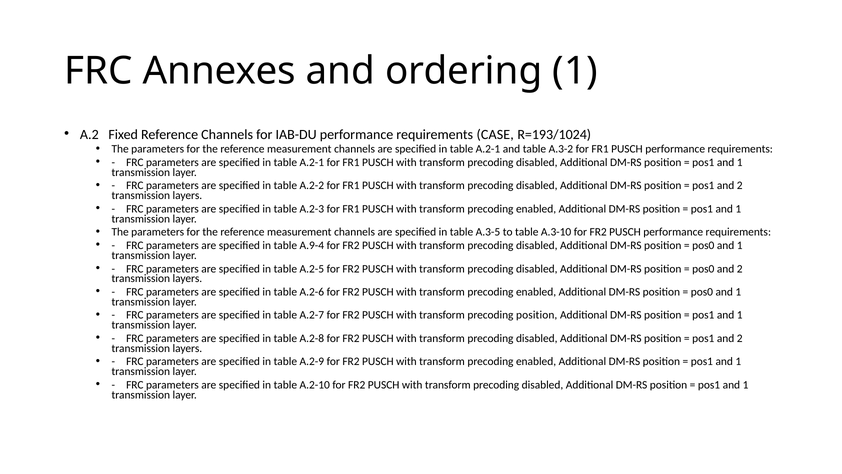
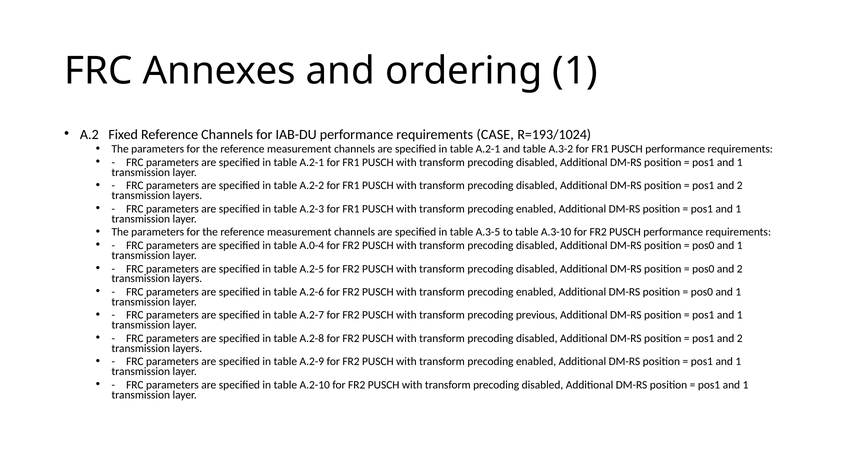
A.9-4: A.9-4 -> A.0-4
precoding position: position -> previous
